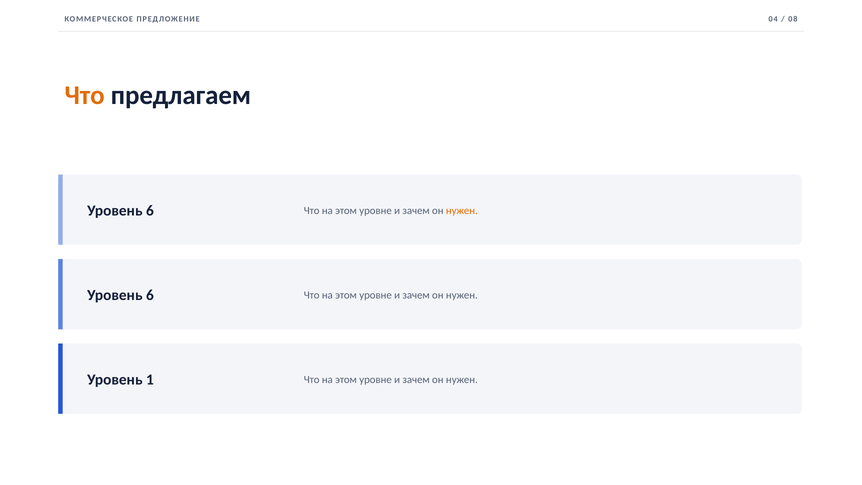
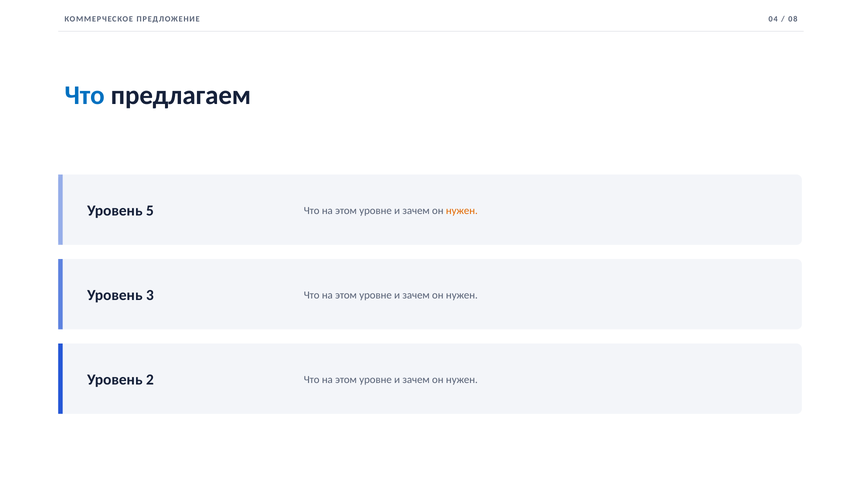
Что at (85, 96) colour: orange -> blue
6 at (150, 211): 6 -> 5
6 at (150, 295): 6 -> 3
1: 1 -> 2
